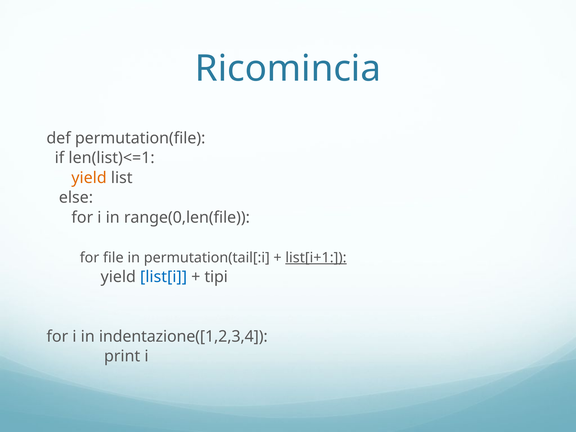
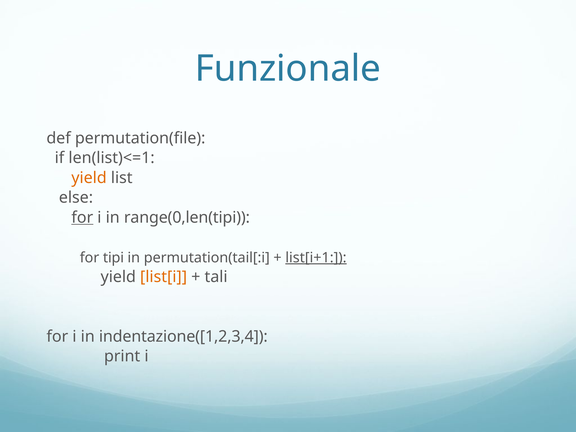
Ricomincia: Ricomincia -> Funzionale
for at (82, 217) underline: none -> present
range(0,len(file: range(0,len(file -> range(0,len(tipi
file: file -> tipi
list[i colour: blue -> orange
tipi: tipi -> tali
